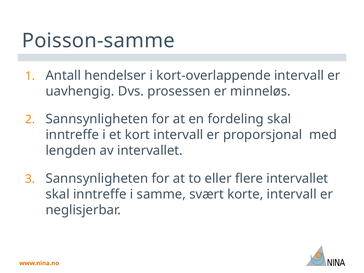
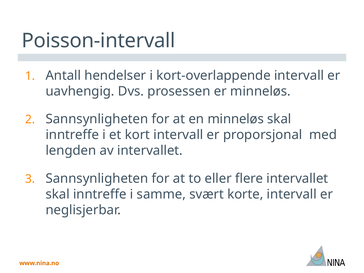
Poisson-samme: Poisson-samme -> Poisson-intervall
en fordeling: fordeling -> minneløs
